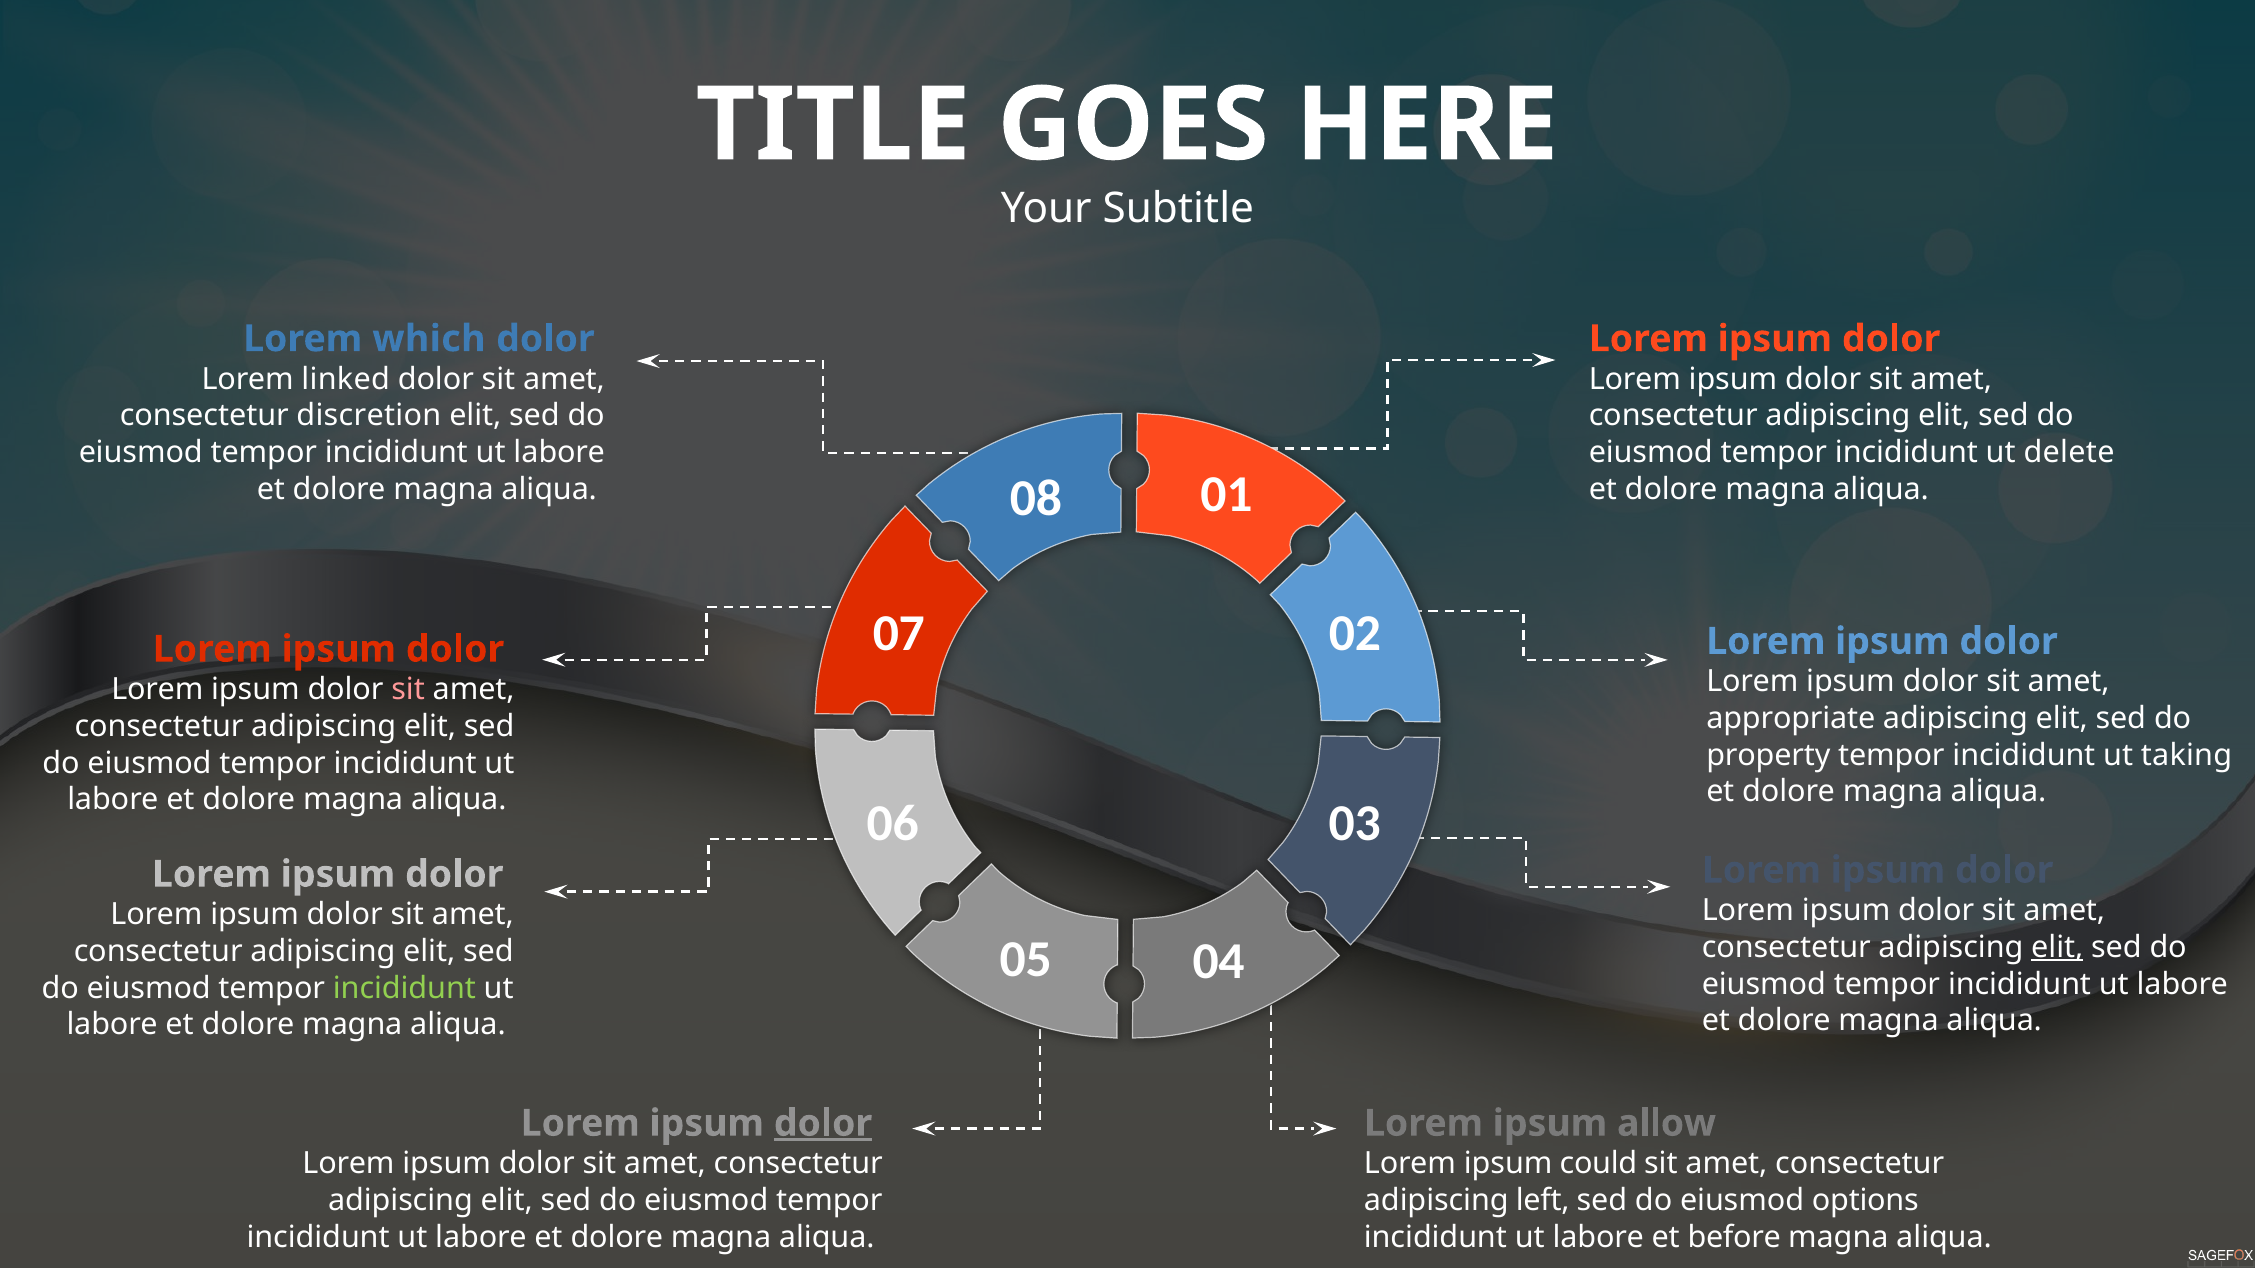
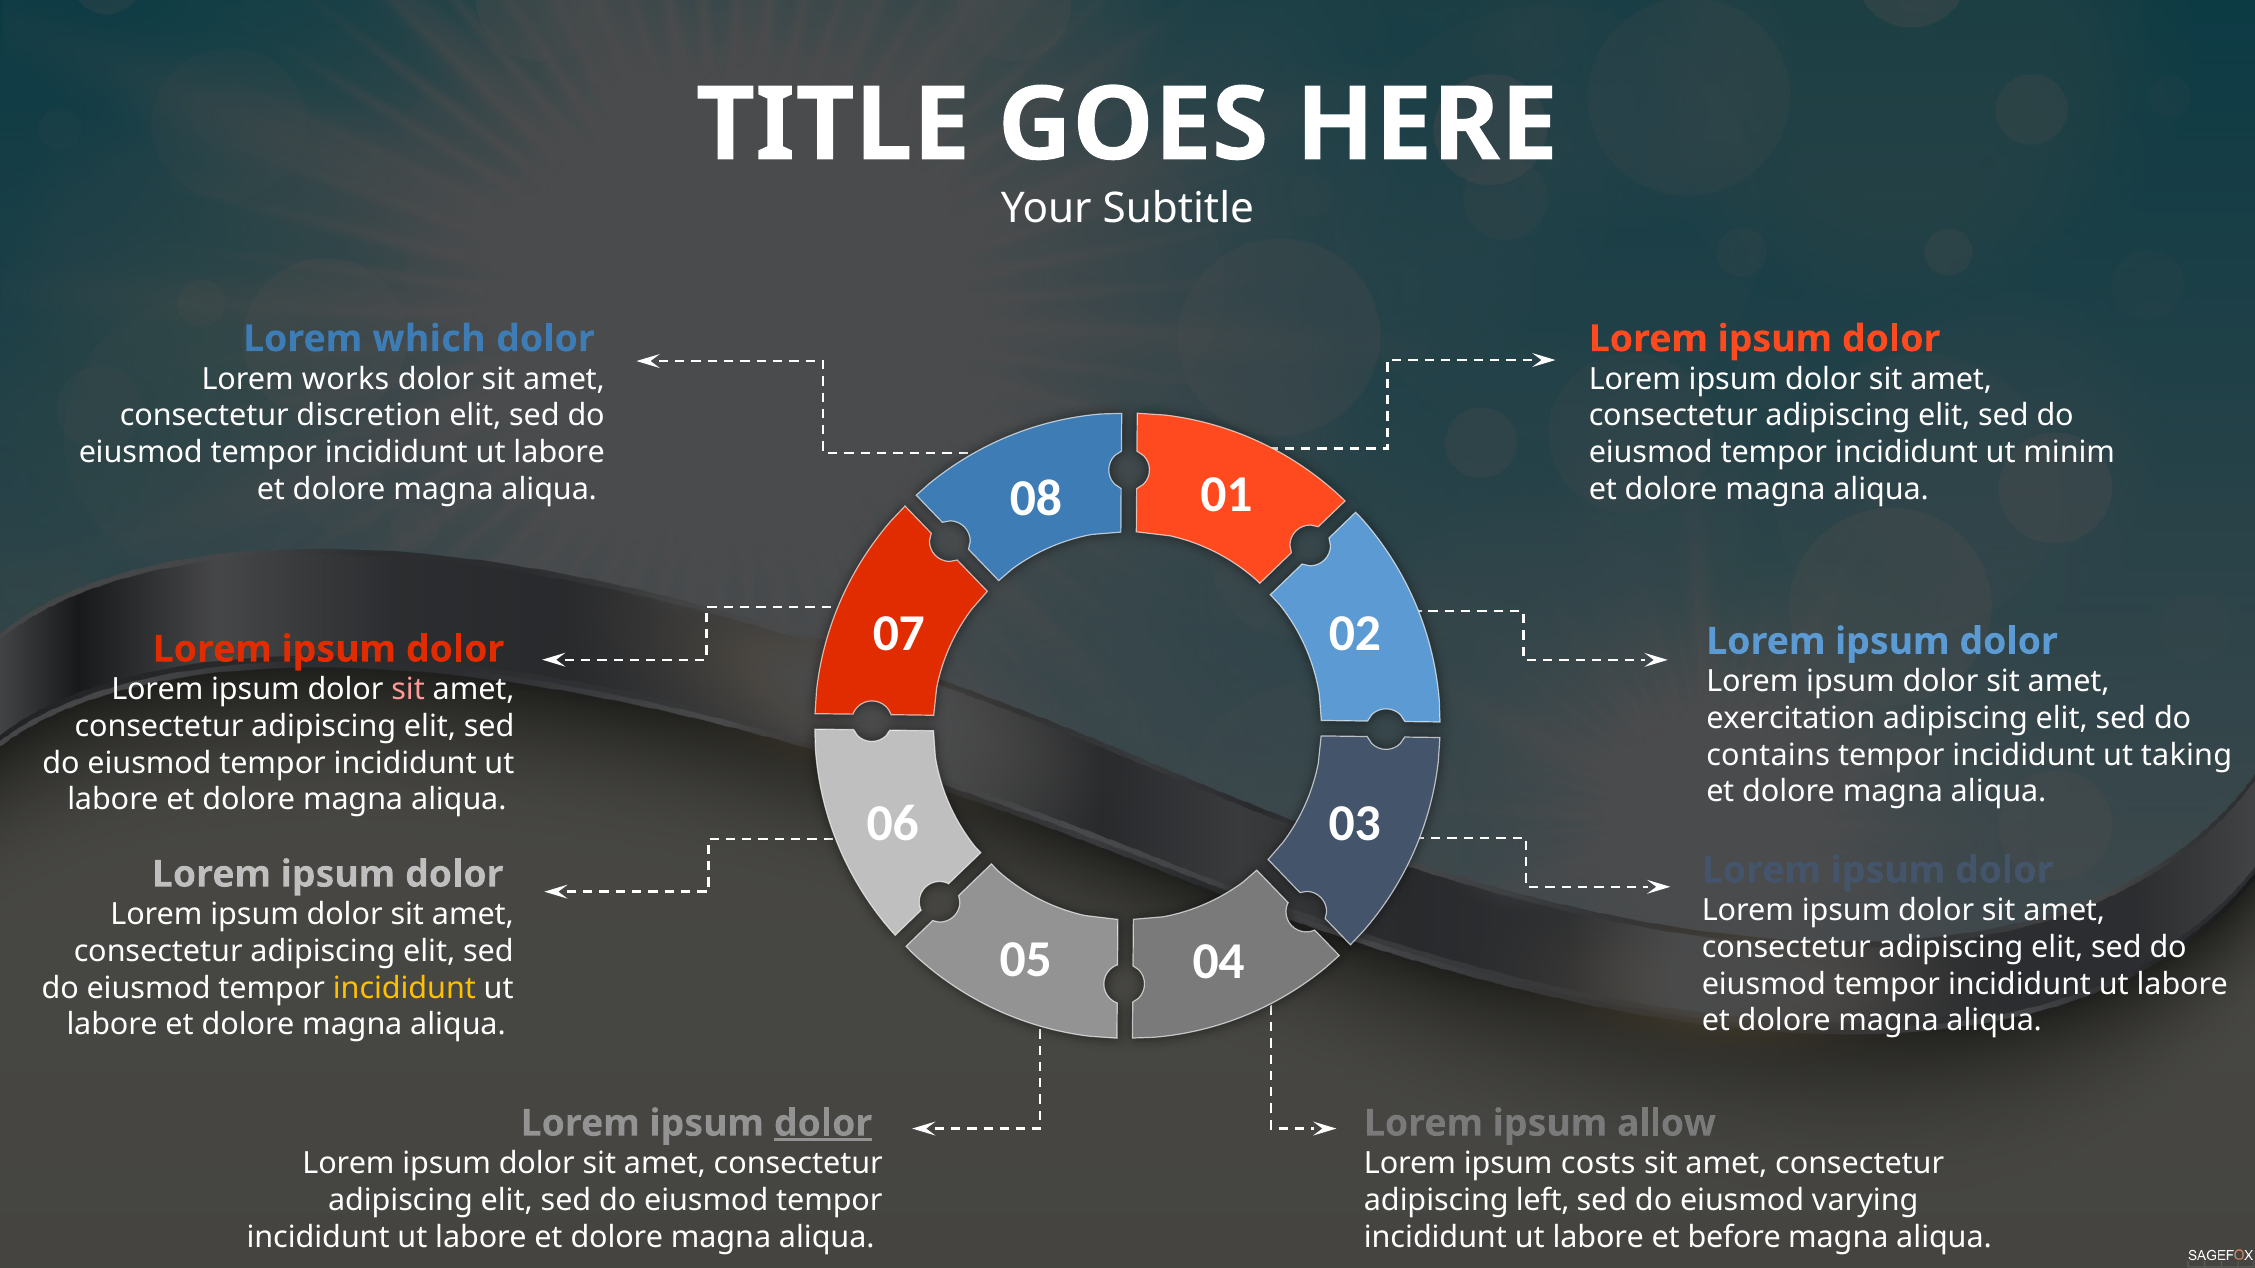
linked: linked -> works
delete: delete -> minim
appropriate: appropriate -> exercitation
property: property -> contains
elit at (2057, 948) underline: present -> none
incididunt at (404, 988) colour: light green -> yellow
could: could -> costs
options: options -> varying
